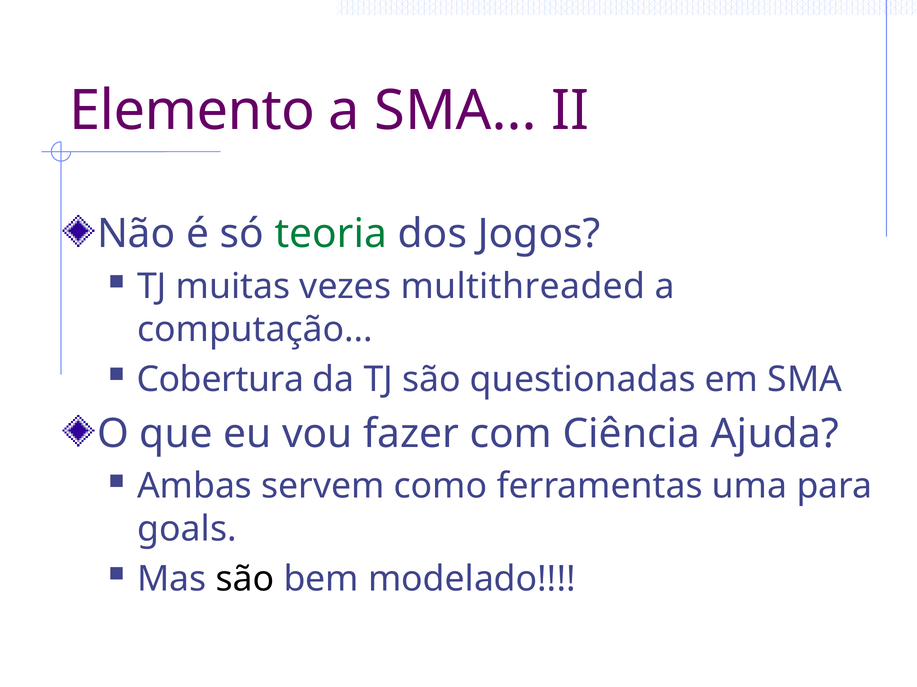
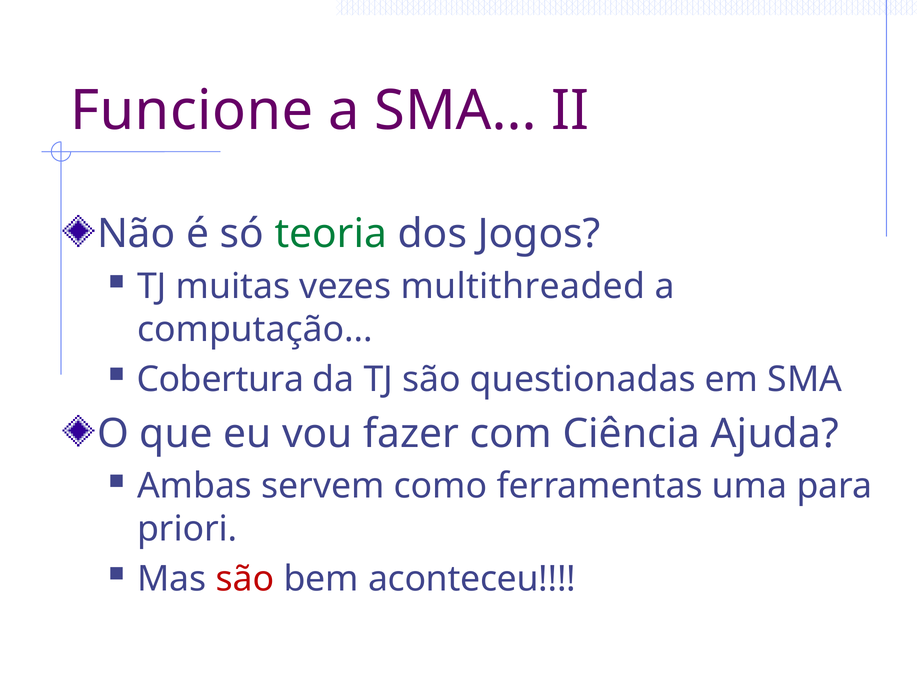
Elemento: Elemento -> Funcione
goals: goals -> priori
são at (245, 580) colour: black -> red
modelado: modelado -> aconteceu
